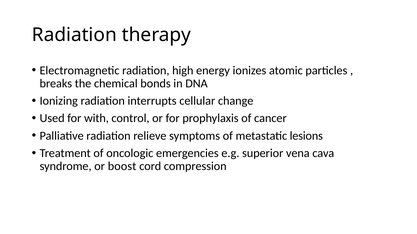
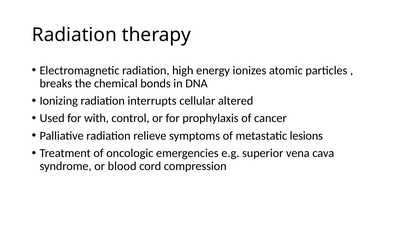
change: change -> altered
boost: boost -> blood
